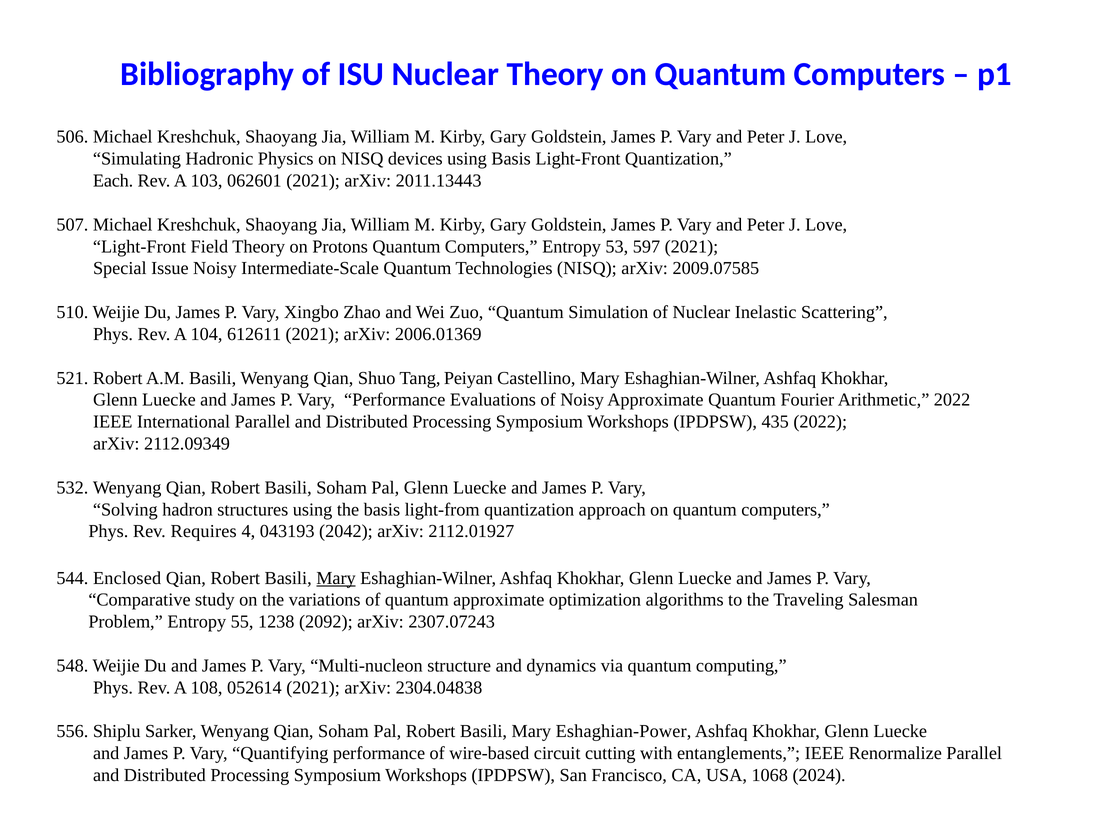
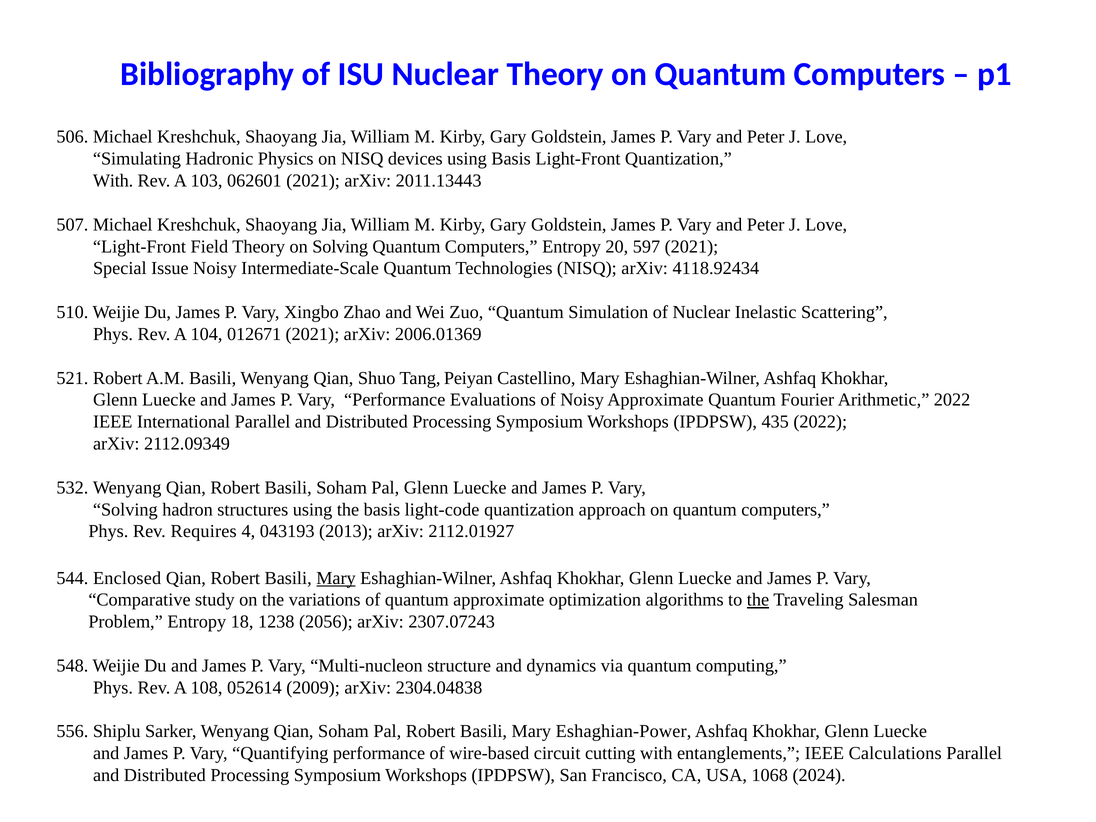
Each at (113, 181): Each -> With
on Protons: Protons -> Solving
53: 53 -> 20
2009.07585: 2009.07585 -> 4118.92434
612611: 612611 -> 012671
light-from: light-from -> light-code
2042: 2042 -> 2013
the at (758, 600) underline: none -> present
55: 55 -> 18
2092: 2092 -> 2056
052614 2021: 2021 -> 2009
Renormalize: Renormalize -> Calculations
